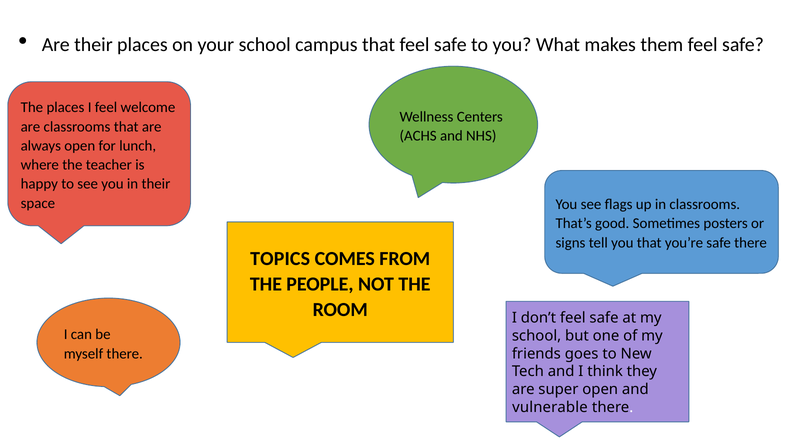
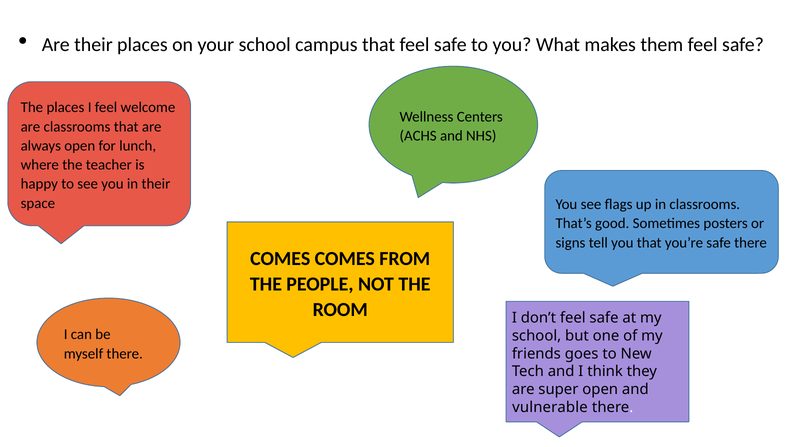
TOPICS at (280, 259): TOPICS -> COMES
